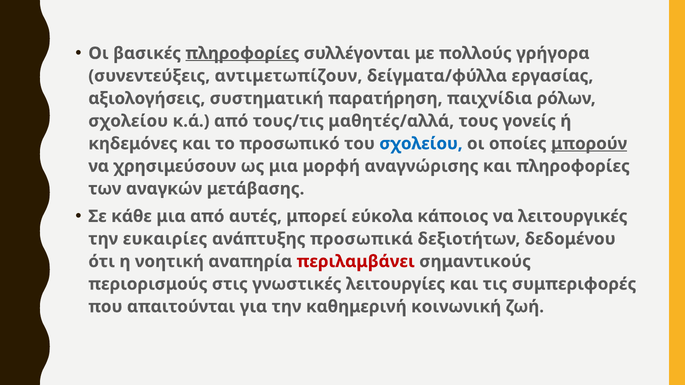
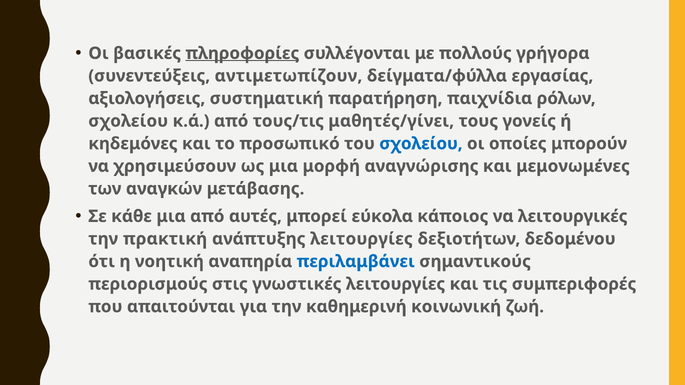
μαθητές/αλλά: μαθητές/αλλά -> μαθητές/γίνει
μπορούν underline: present -> none
και πληροφορίες: πληροφορίες -> μεμονωμένες
ευκαιρίες: ευκαιρίες -> πρακτική
ανάπτυξης προσωπικά: προσωπικά -> λειτουργίες
περιλαμβάνει colour: red -> blue
